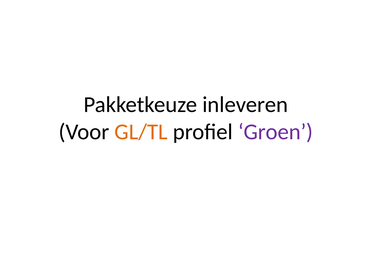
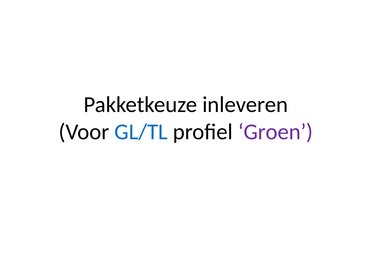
GL/TL colour: orange -> blue
